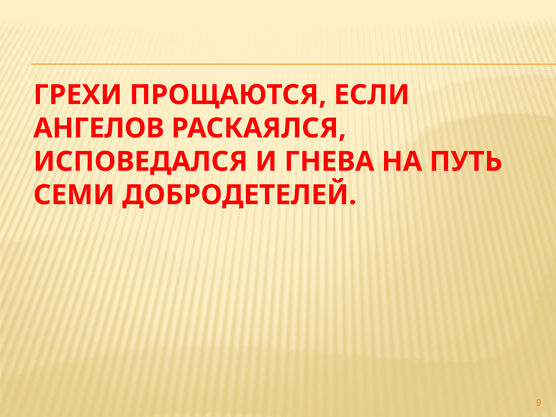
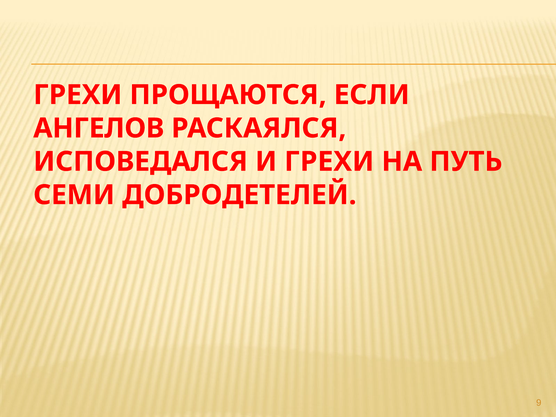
И ГНЕВА: ГНЕВА -> ГРЕХИ
